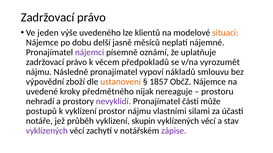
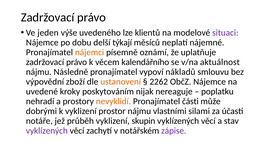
situaci colour: orange -> purple
jasně: jasně -> týkají
nájemci colour: purple -> orange
předpokladů: předpokladů -> kalendářního
vyrozumět: vyrozumět -> aktuálnost
1857: 1857 -> 2262
předmětného: předmětného -> poskytováním
prostoru: prostoru -> poplatku
nevyklidí colour: purple -> orange
postupů: postupů -> dobrými
